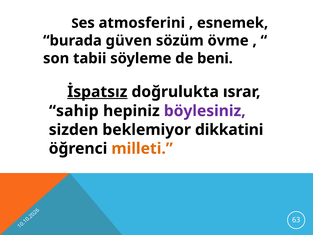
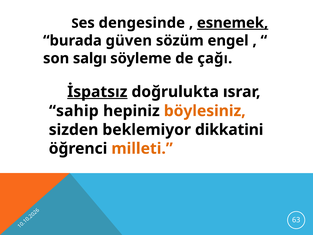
atmosferini: atmosferini -> dengesinde
esnemek underline: none -> present
övme: övme -> engel
tabii: tabii -> salgı
beni: beni -> çağı
böylesiniz colour: purple -> orange
